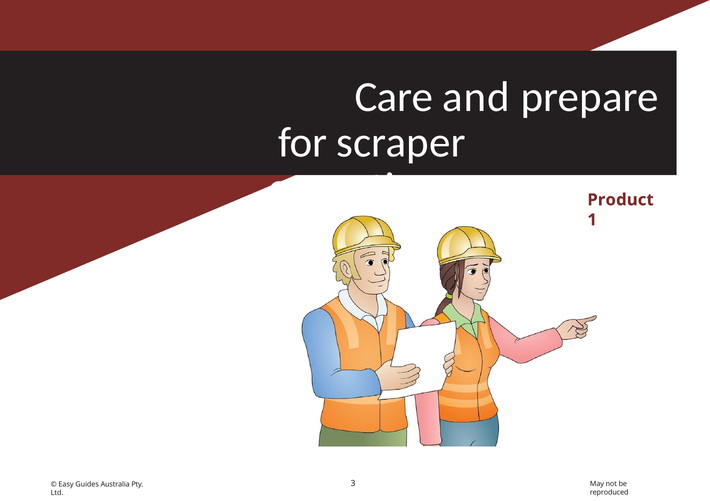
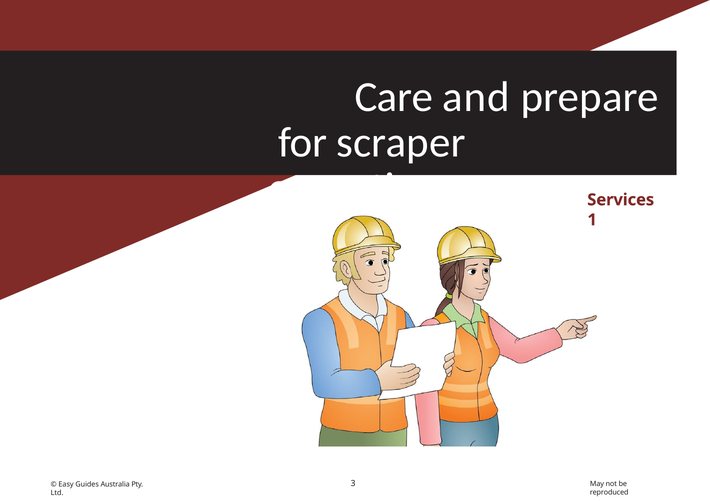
Product: Product -> Services
